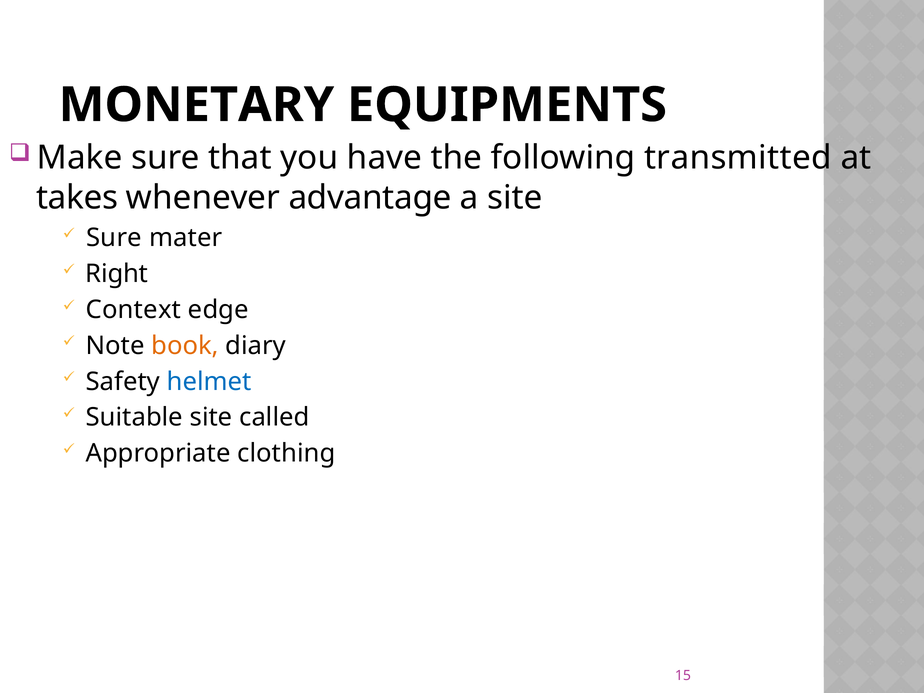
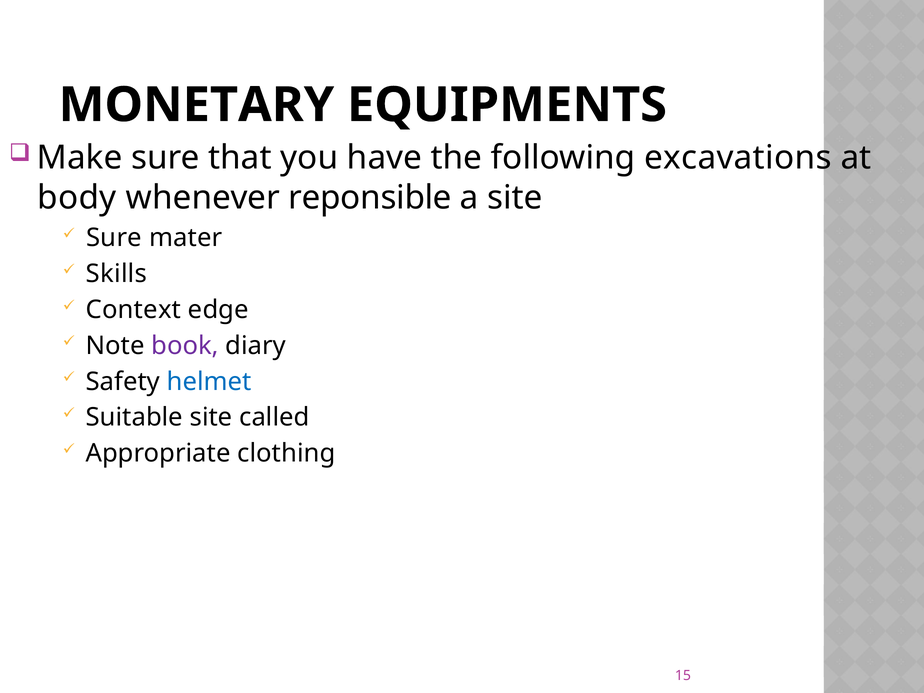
transmitted: transmitted -> excavations
takes: takes -> body
advantage: advantage -> reponsible
Right: Right -> Skills
book colour: orange -> purple
